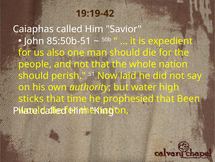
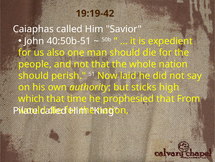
85:50b-51: 85:50b-51 -> 40:50b-51
water: water -> sticks
sticks: sticks -> which
Been: Been -> From
